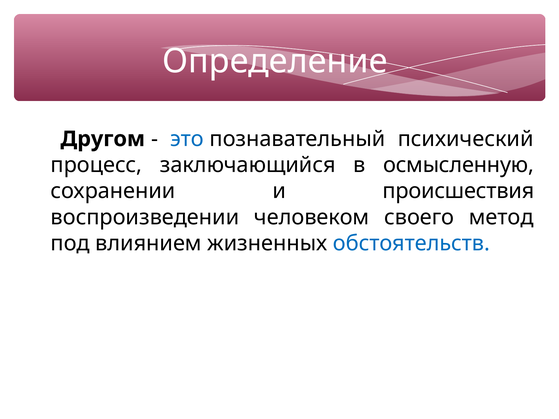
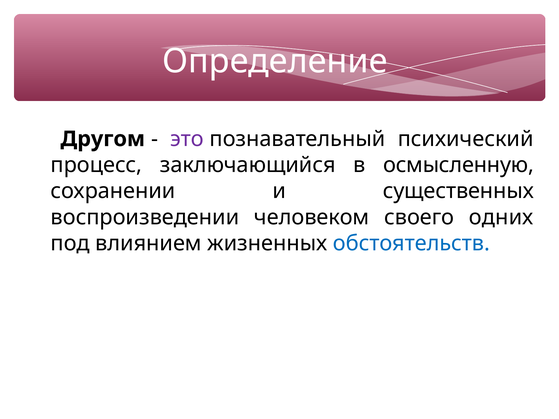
это colour: blue -> purple
происшествия: происшествия -> существенных
метод: метод -> одних
